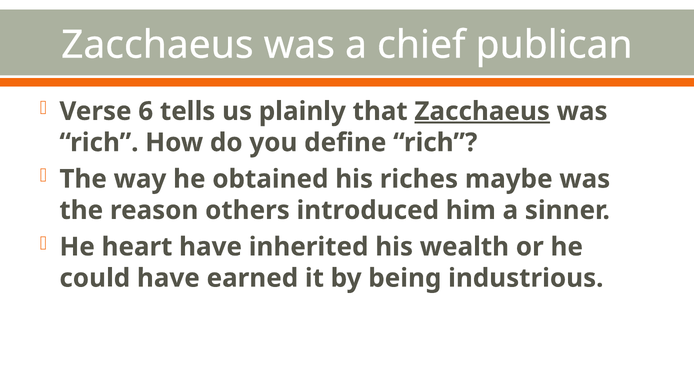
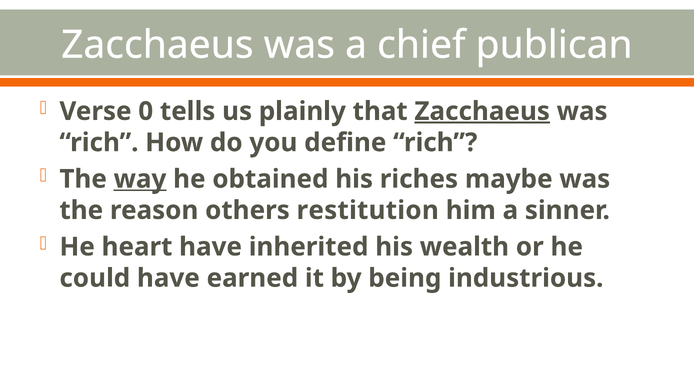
6: 6 -> 0
way underline: none -> present
introduced: introduced -> restitution
